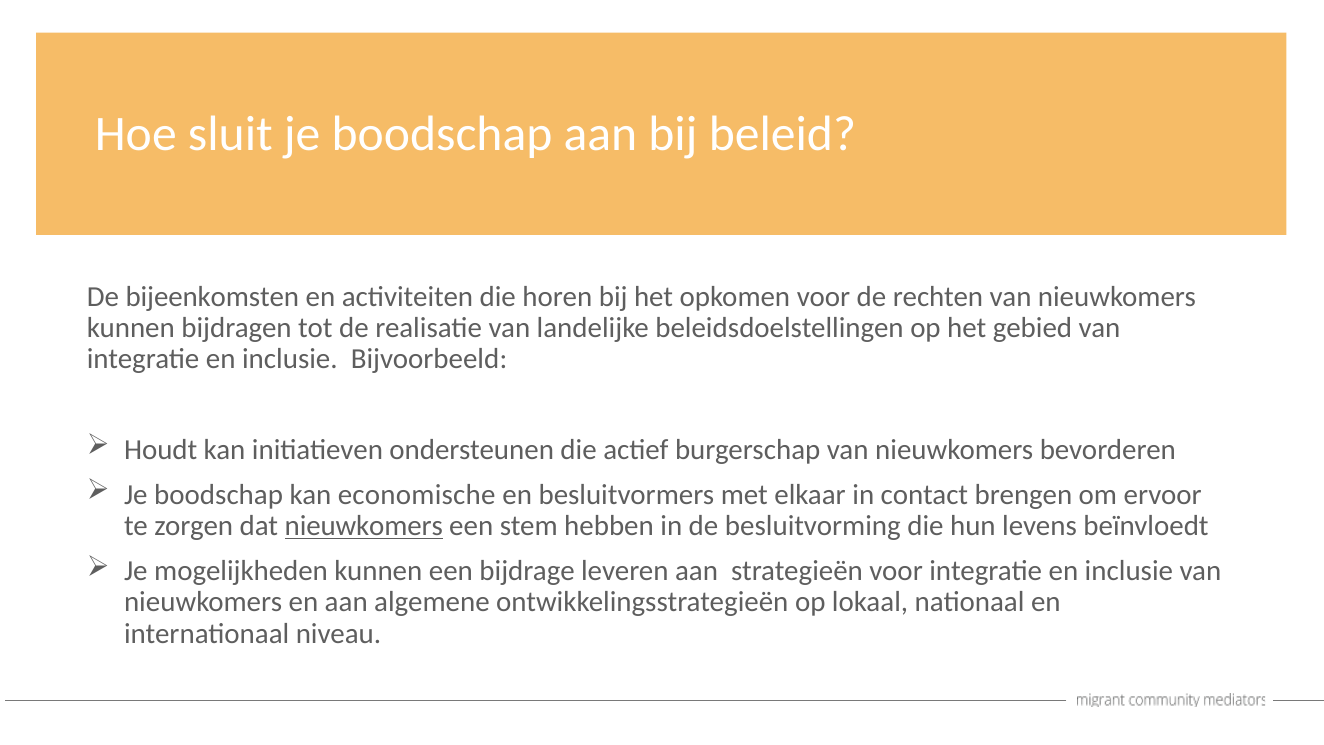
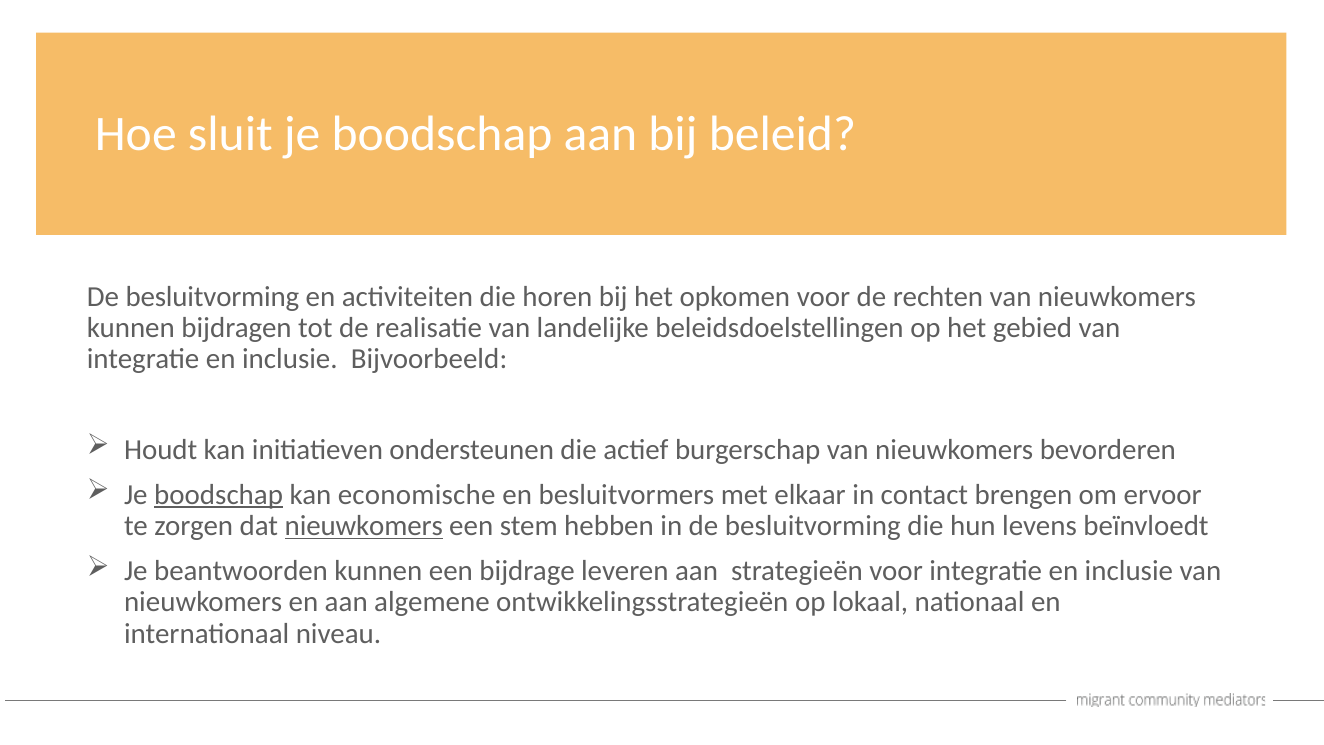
bijeenkomsten at (212, 297): bijeenkomsten -> besluitvorming
boodschap at (219, 494) underline: none -> present
mogelijkheden: mogelijkheden -> beantwoorden
